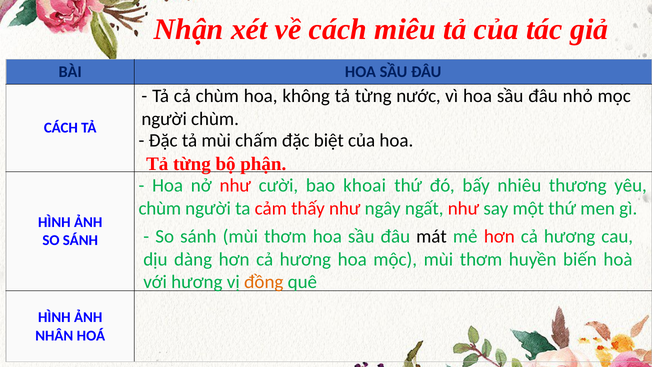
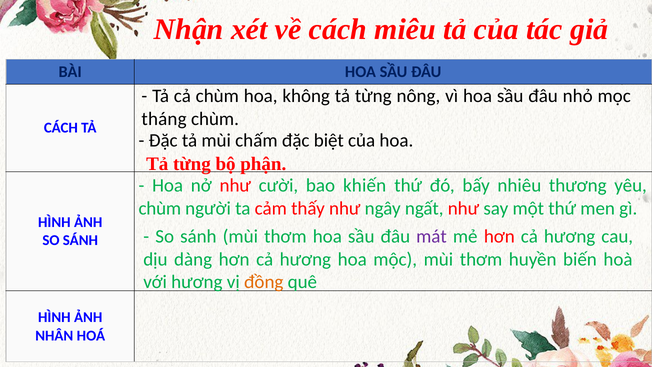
nước: nước -> nông
người at (164, 119): người -> tháng
khoai: khoai -> khiến
mát colour: black -> purple
